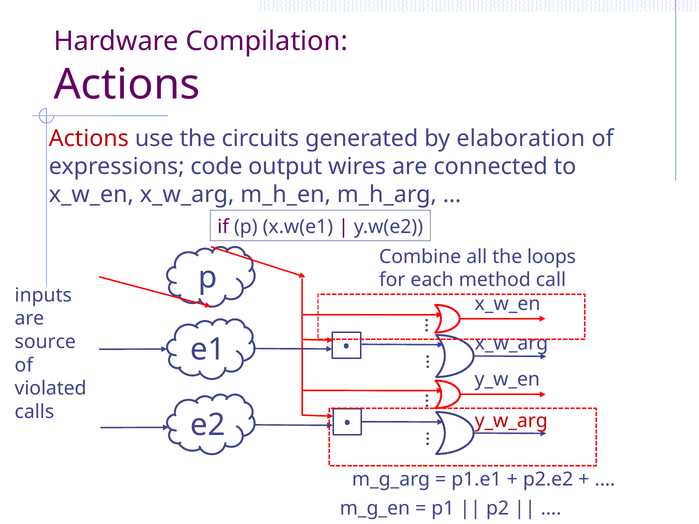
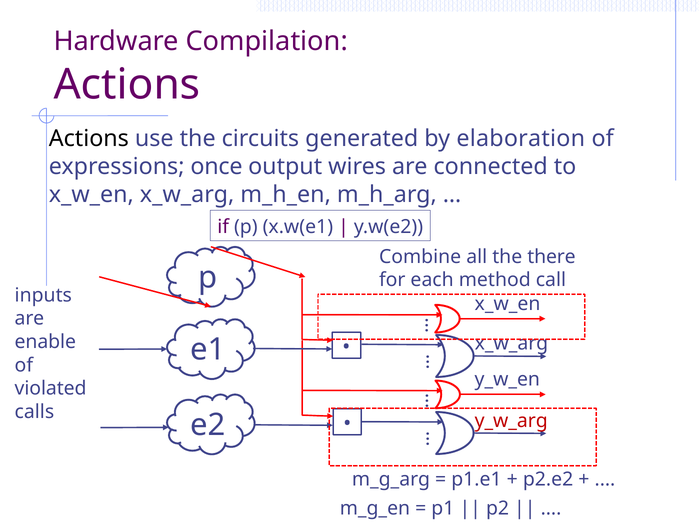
Actions at (89, 139) colour: red -> black
code: code -> once
loops: loops -> there
source: source -> enable
